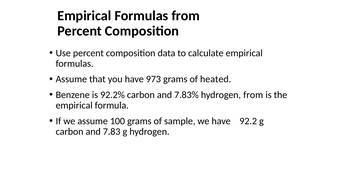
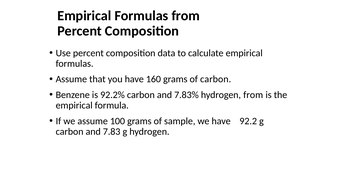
973: 973 -> 160
of heated: heated -> carbon
